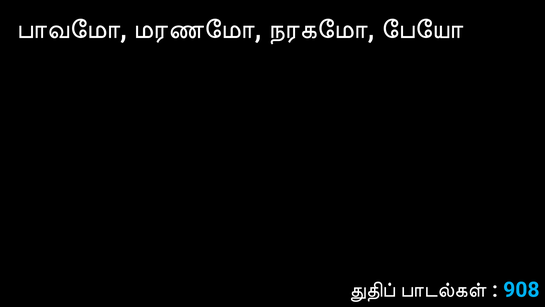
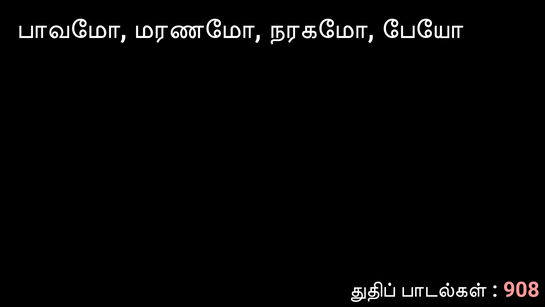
908 colour: light blue -> pink
